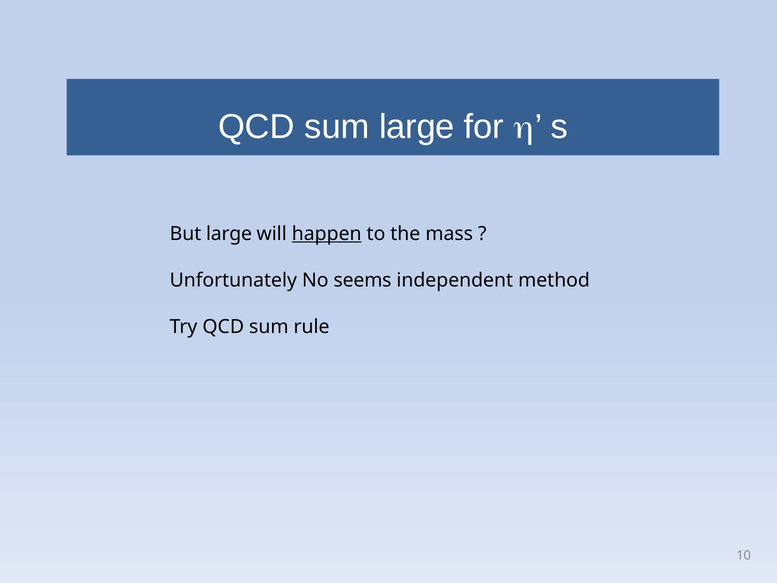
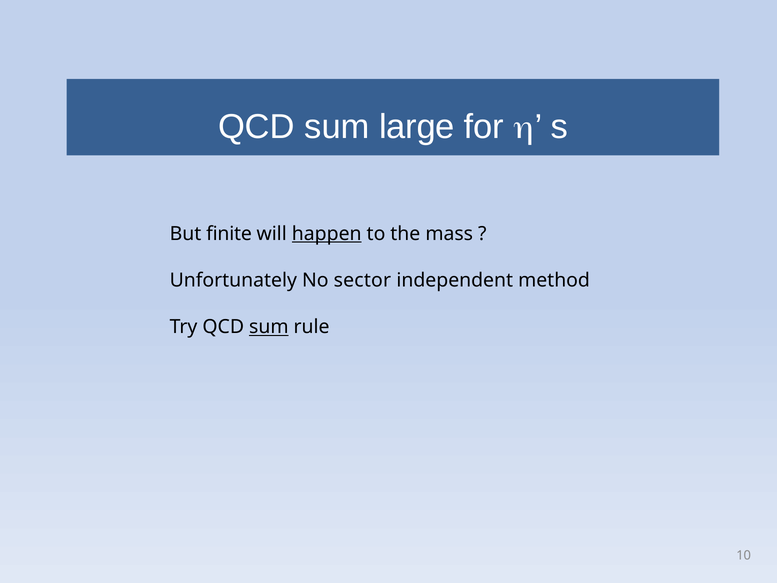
But large: large -> finite
seems: seems -> sector
sum at (269, 327) underline: none -> present
